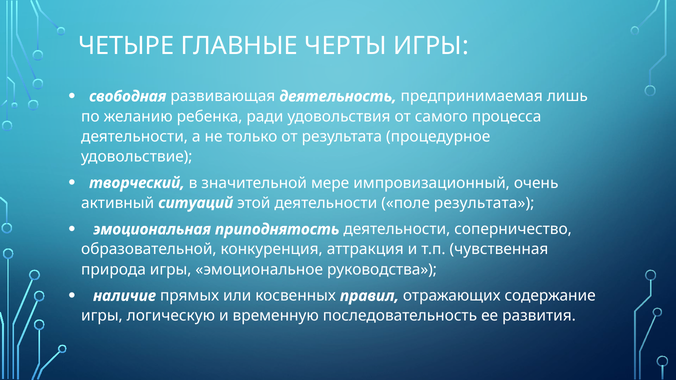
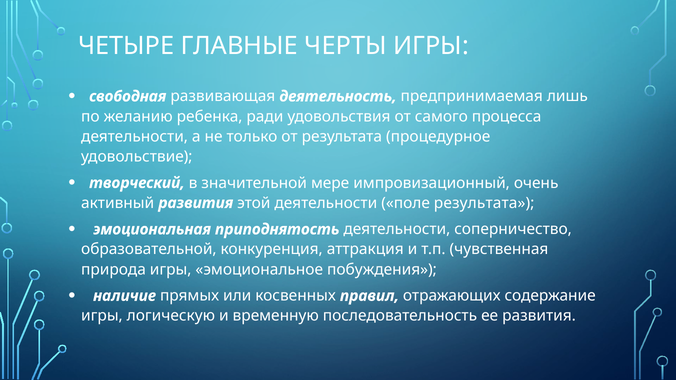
активный ситуаций: ситуаций -> развития
руководства: руководства -> побуждения
